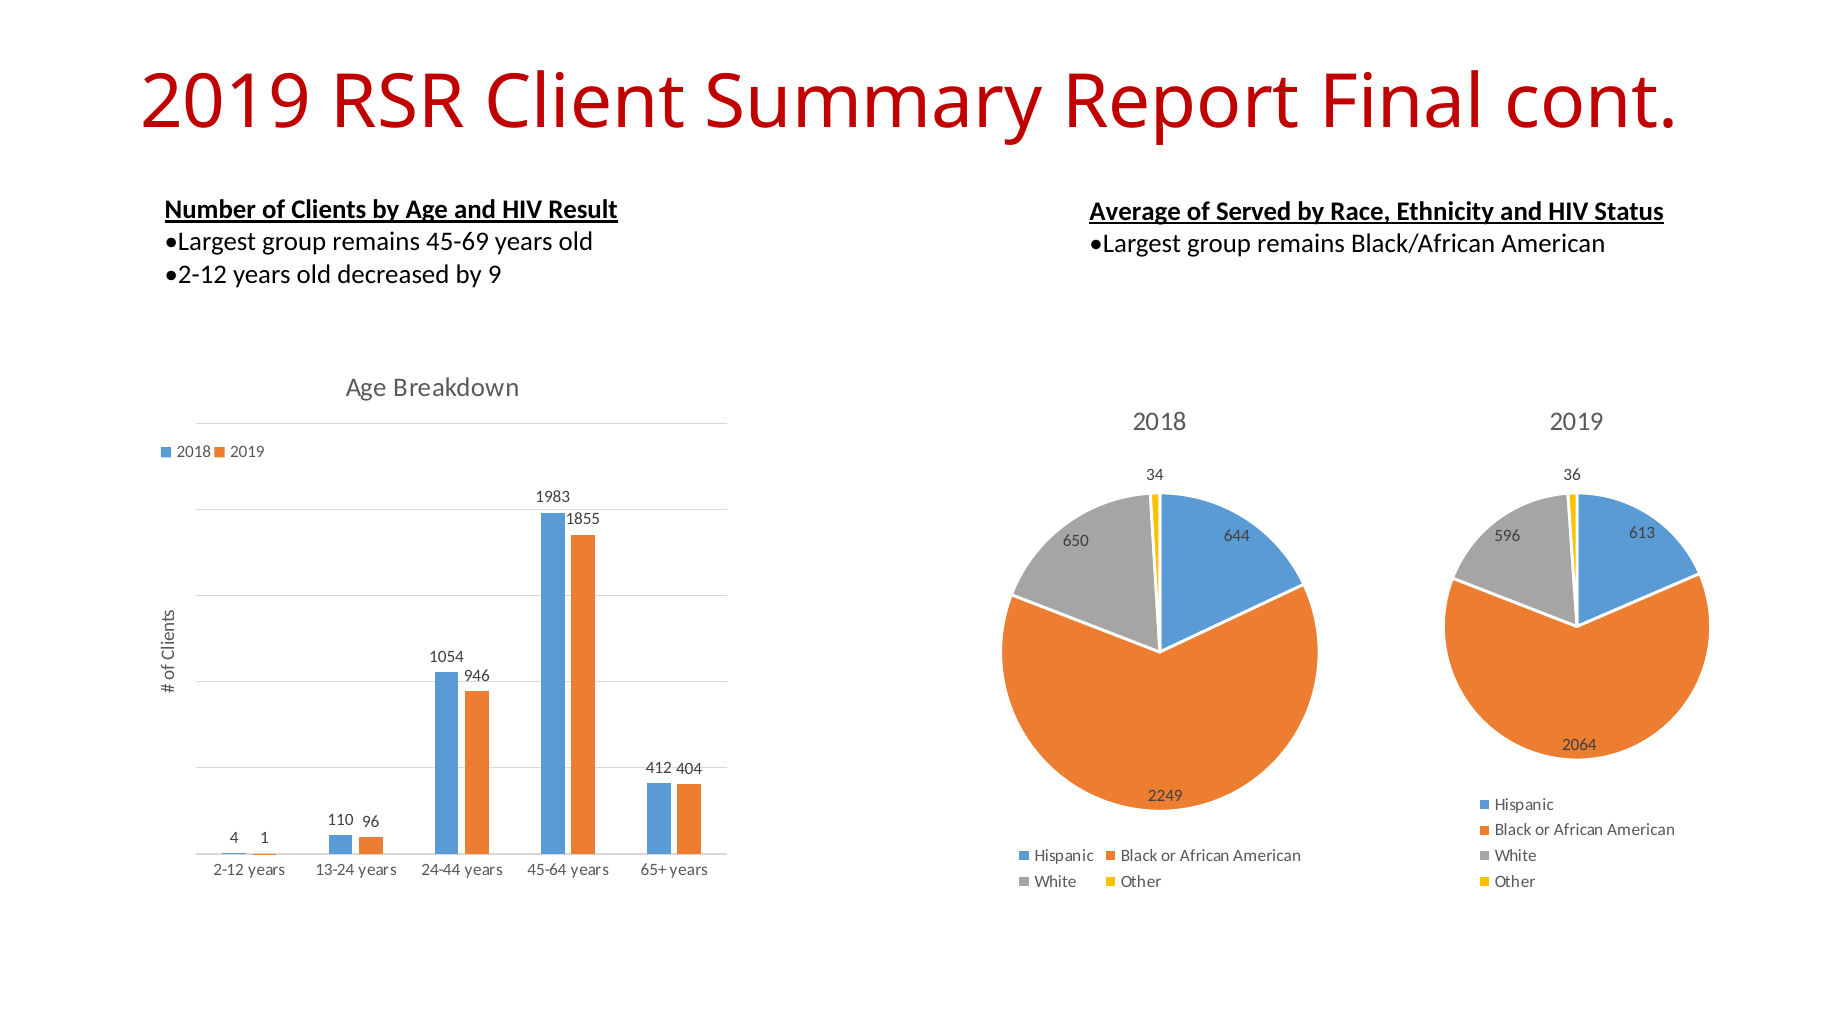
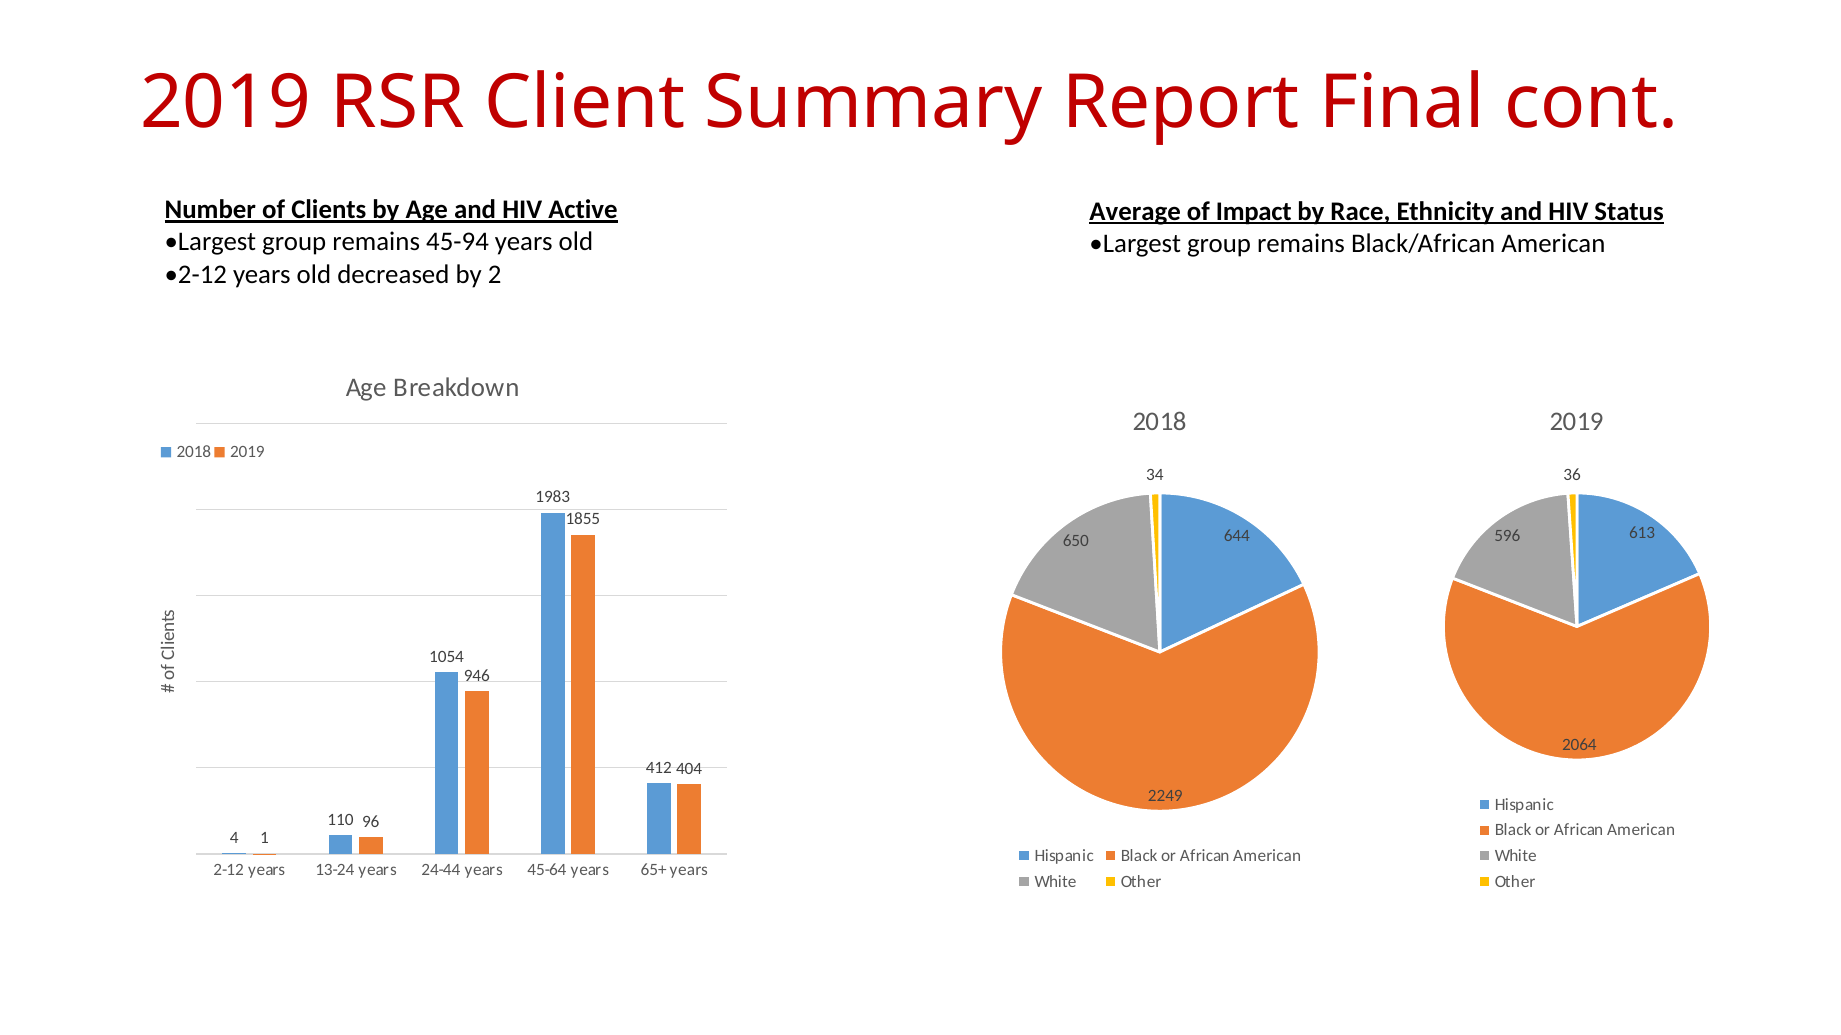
Result: Result -> Active
Served: Served -> Impact
45-69: 45-69 -> 45-94
9: 9 -> 2
